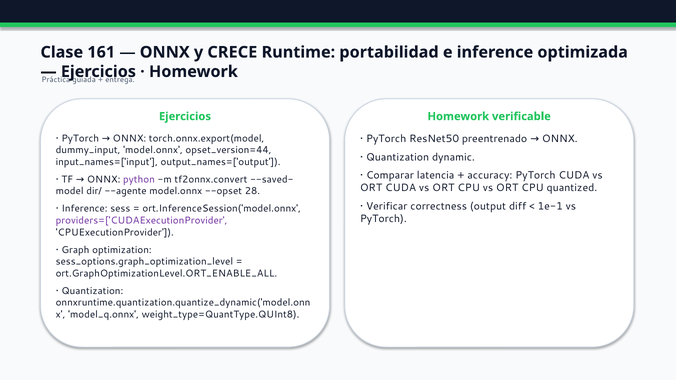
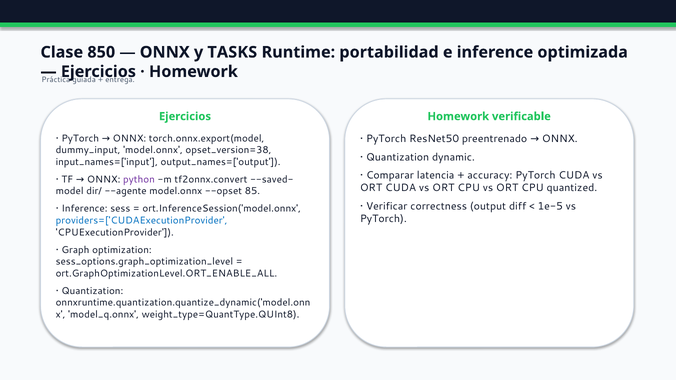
161: 161 -> 850
CRECE: CRECE -> TASKS
opset_version=44: opset_version=44 -> opset_version=38
28: 28 -> 85
1e-1: 1e-1 -> 1e-5
providers=['CUDAExecutionProvider colour: purple -> blue
